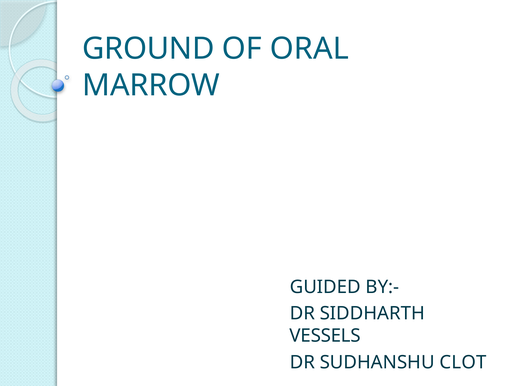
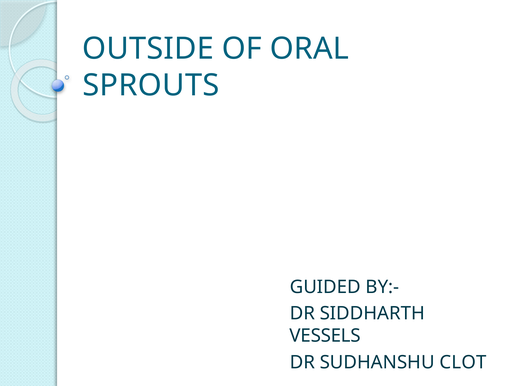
GROUND: GROUND -> OUTSIDE
MARROW: MARROW -> SPROUTS
